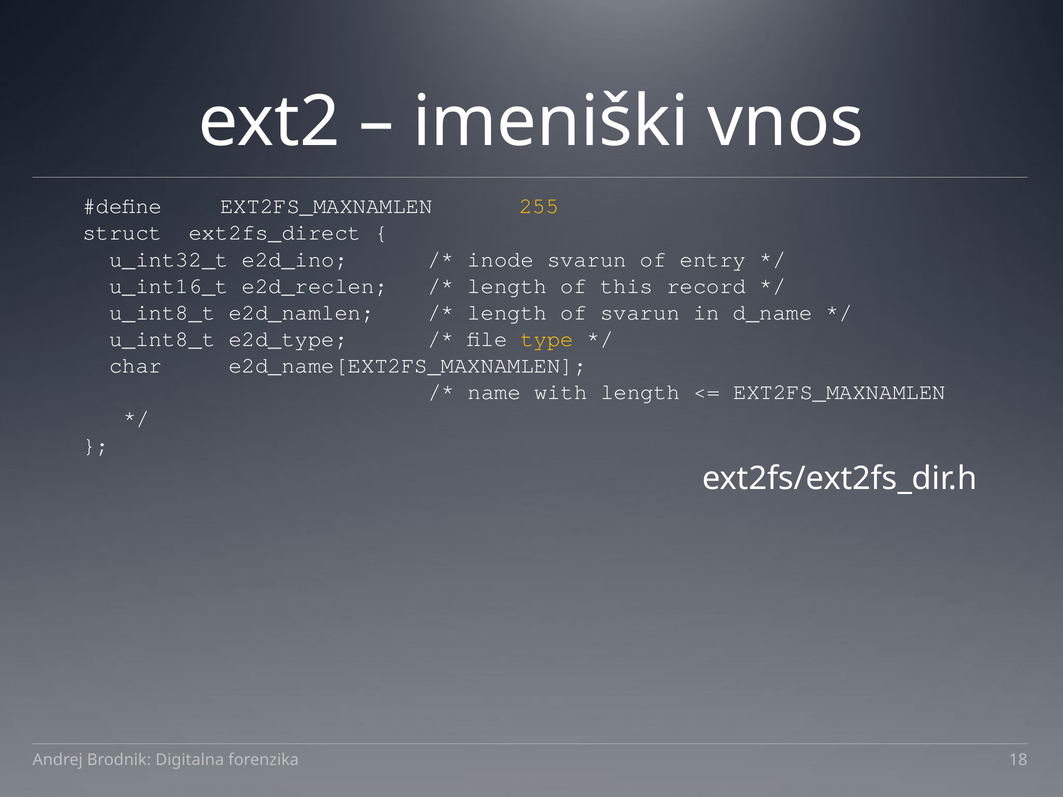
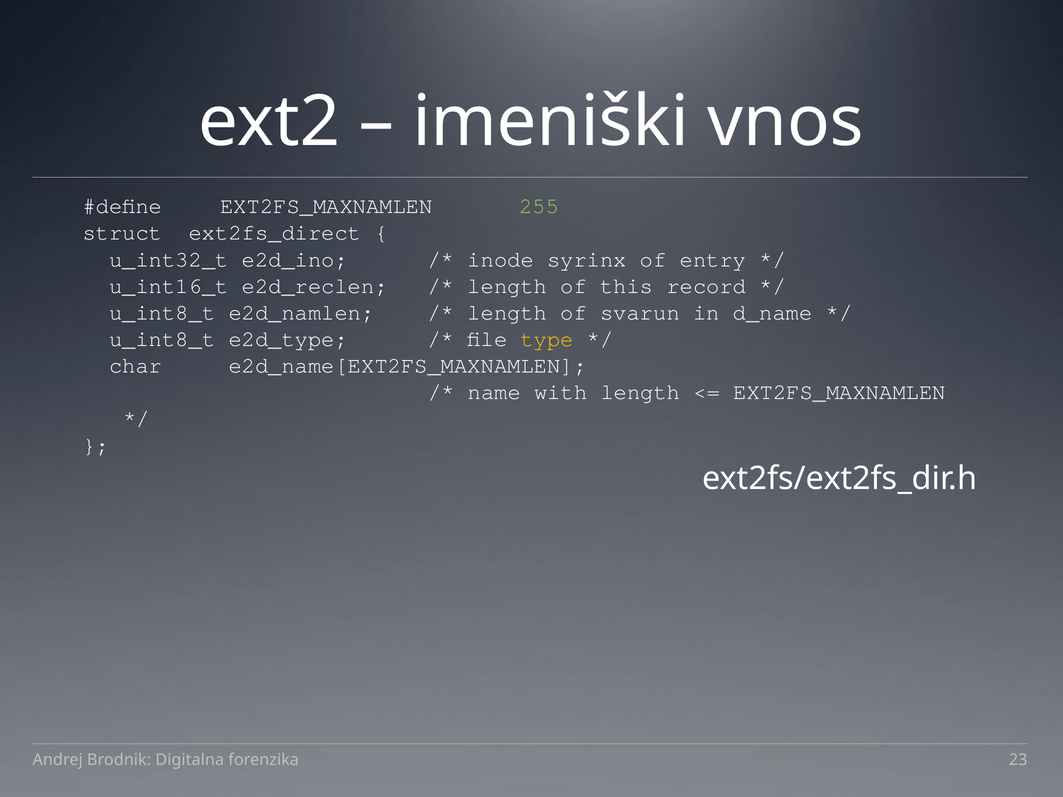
255 colour: yellow -> light green
inode svarun: svarun -> syrinx
18: 18 -> 23
